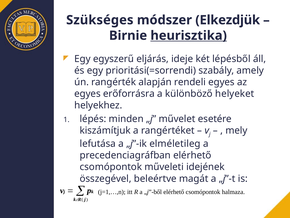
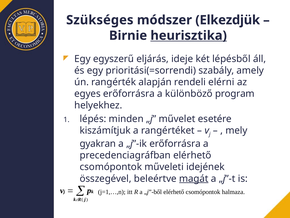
rendeli egyes: egyes -> elérni
helyeket: helyeket -> program
lefutása: lefutása -> gyakran
„j”-ik elméletileg: elméletileg -> erőforrásra
magát underline: none -> present
